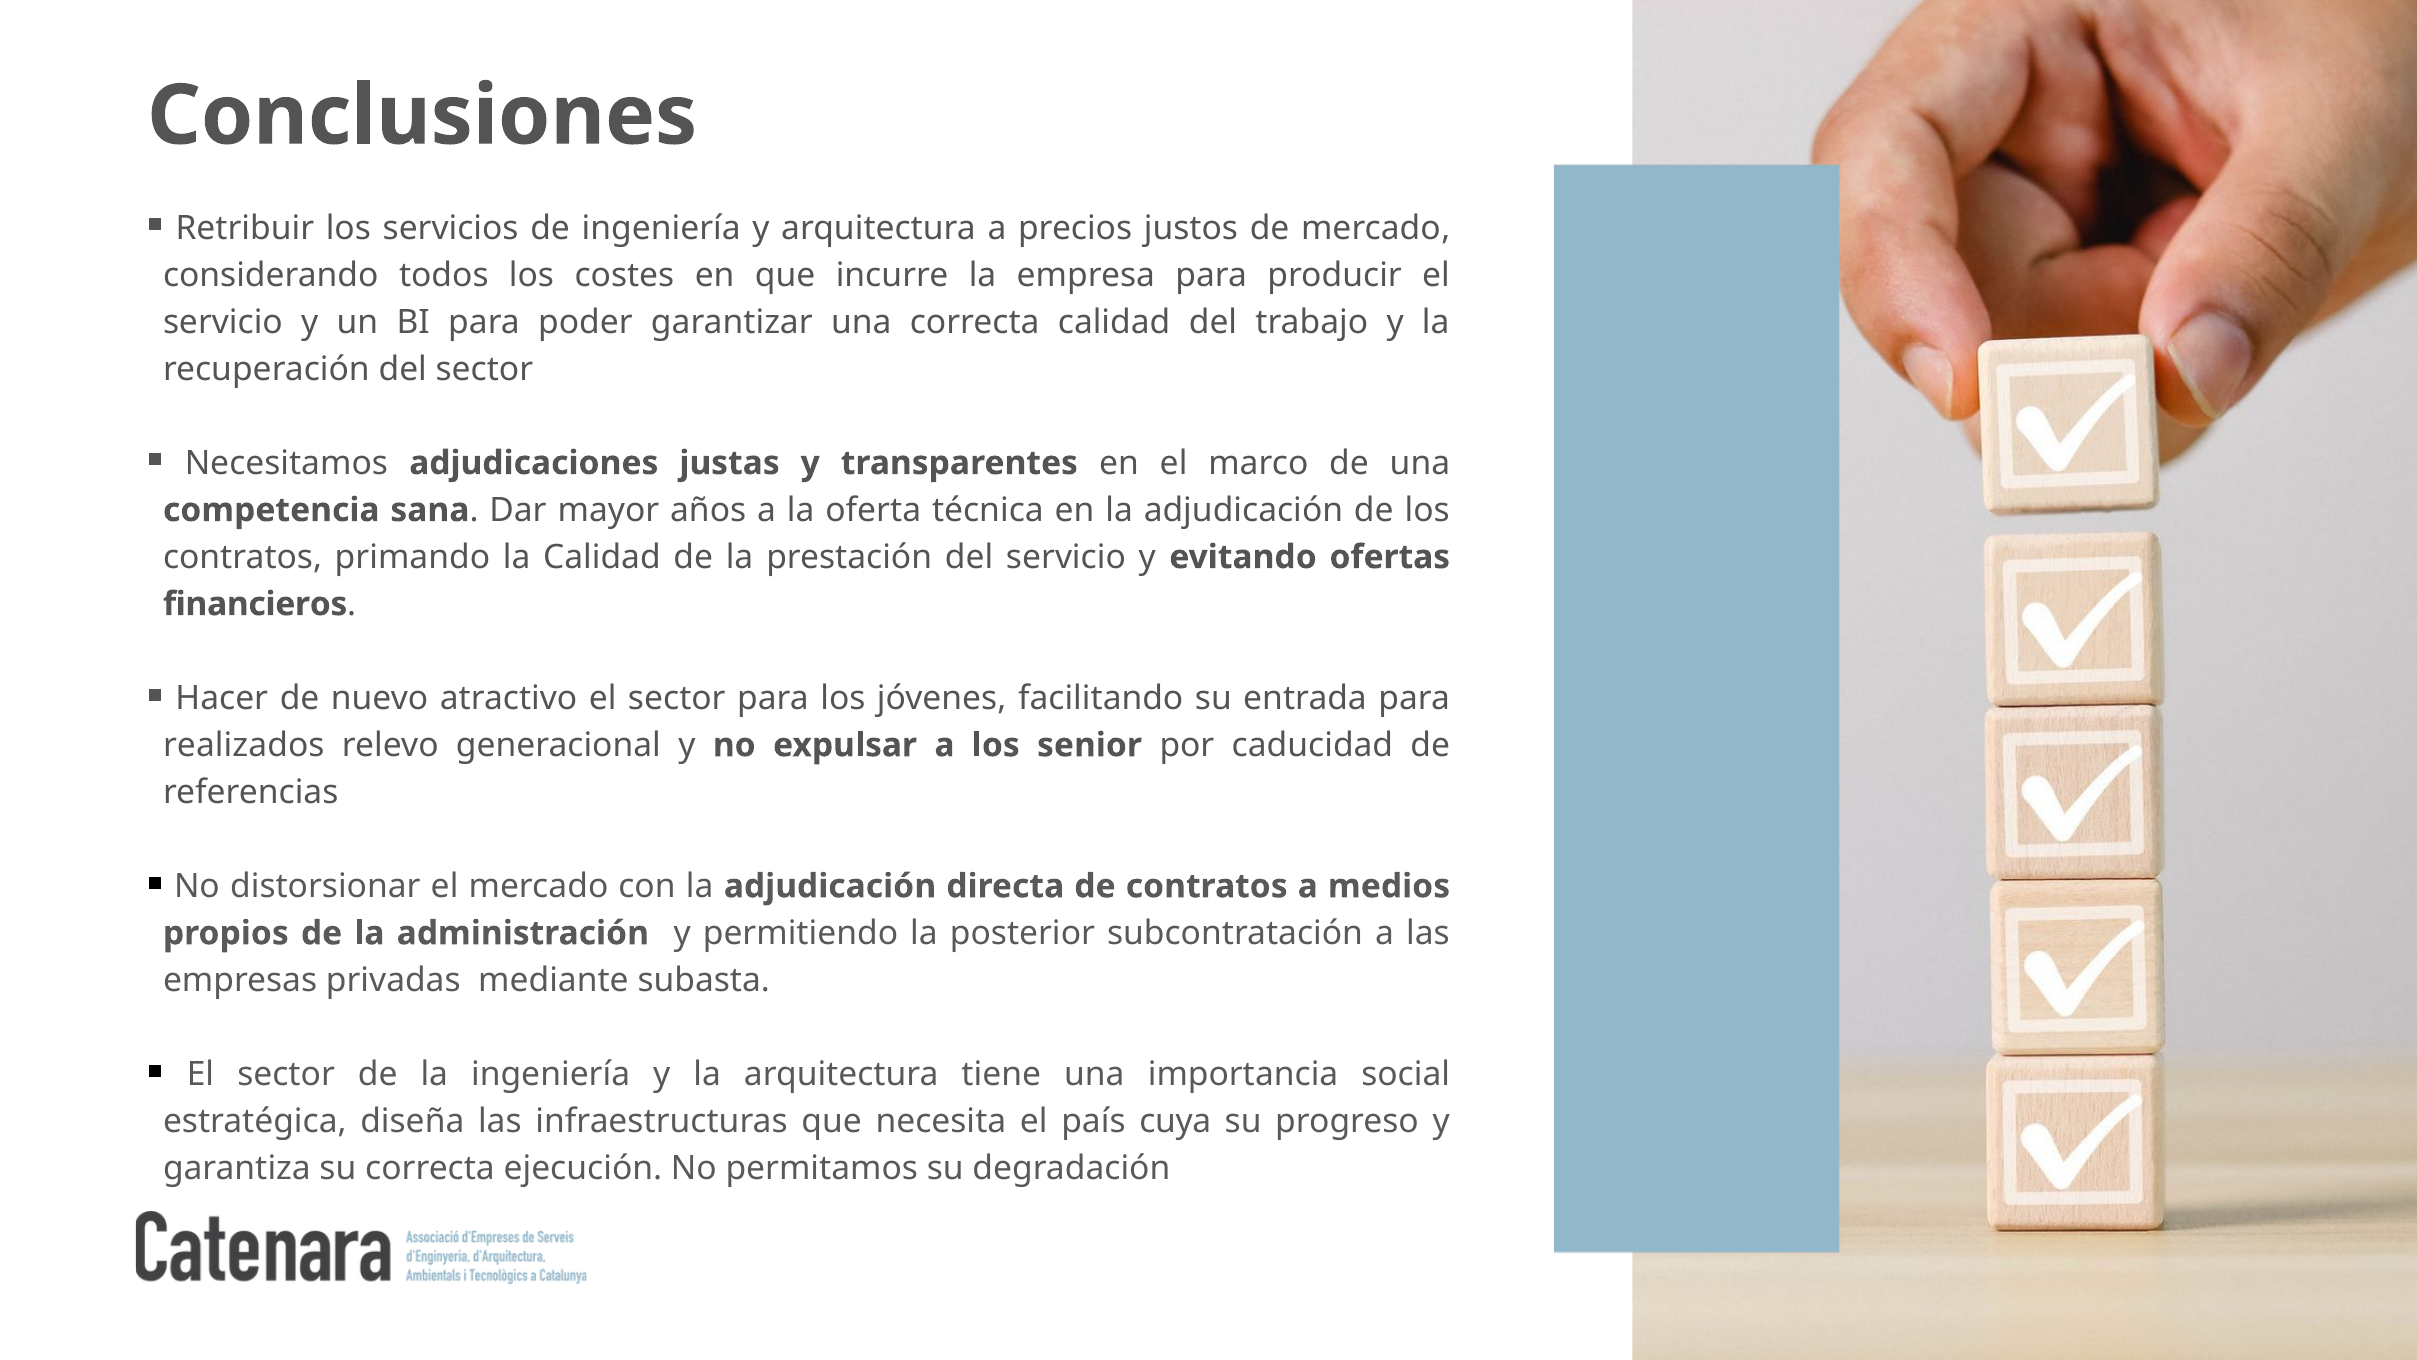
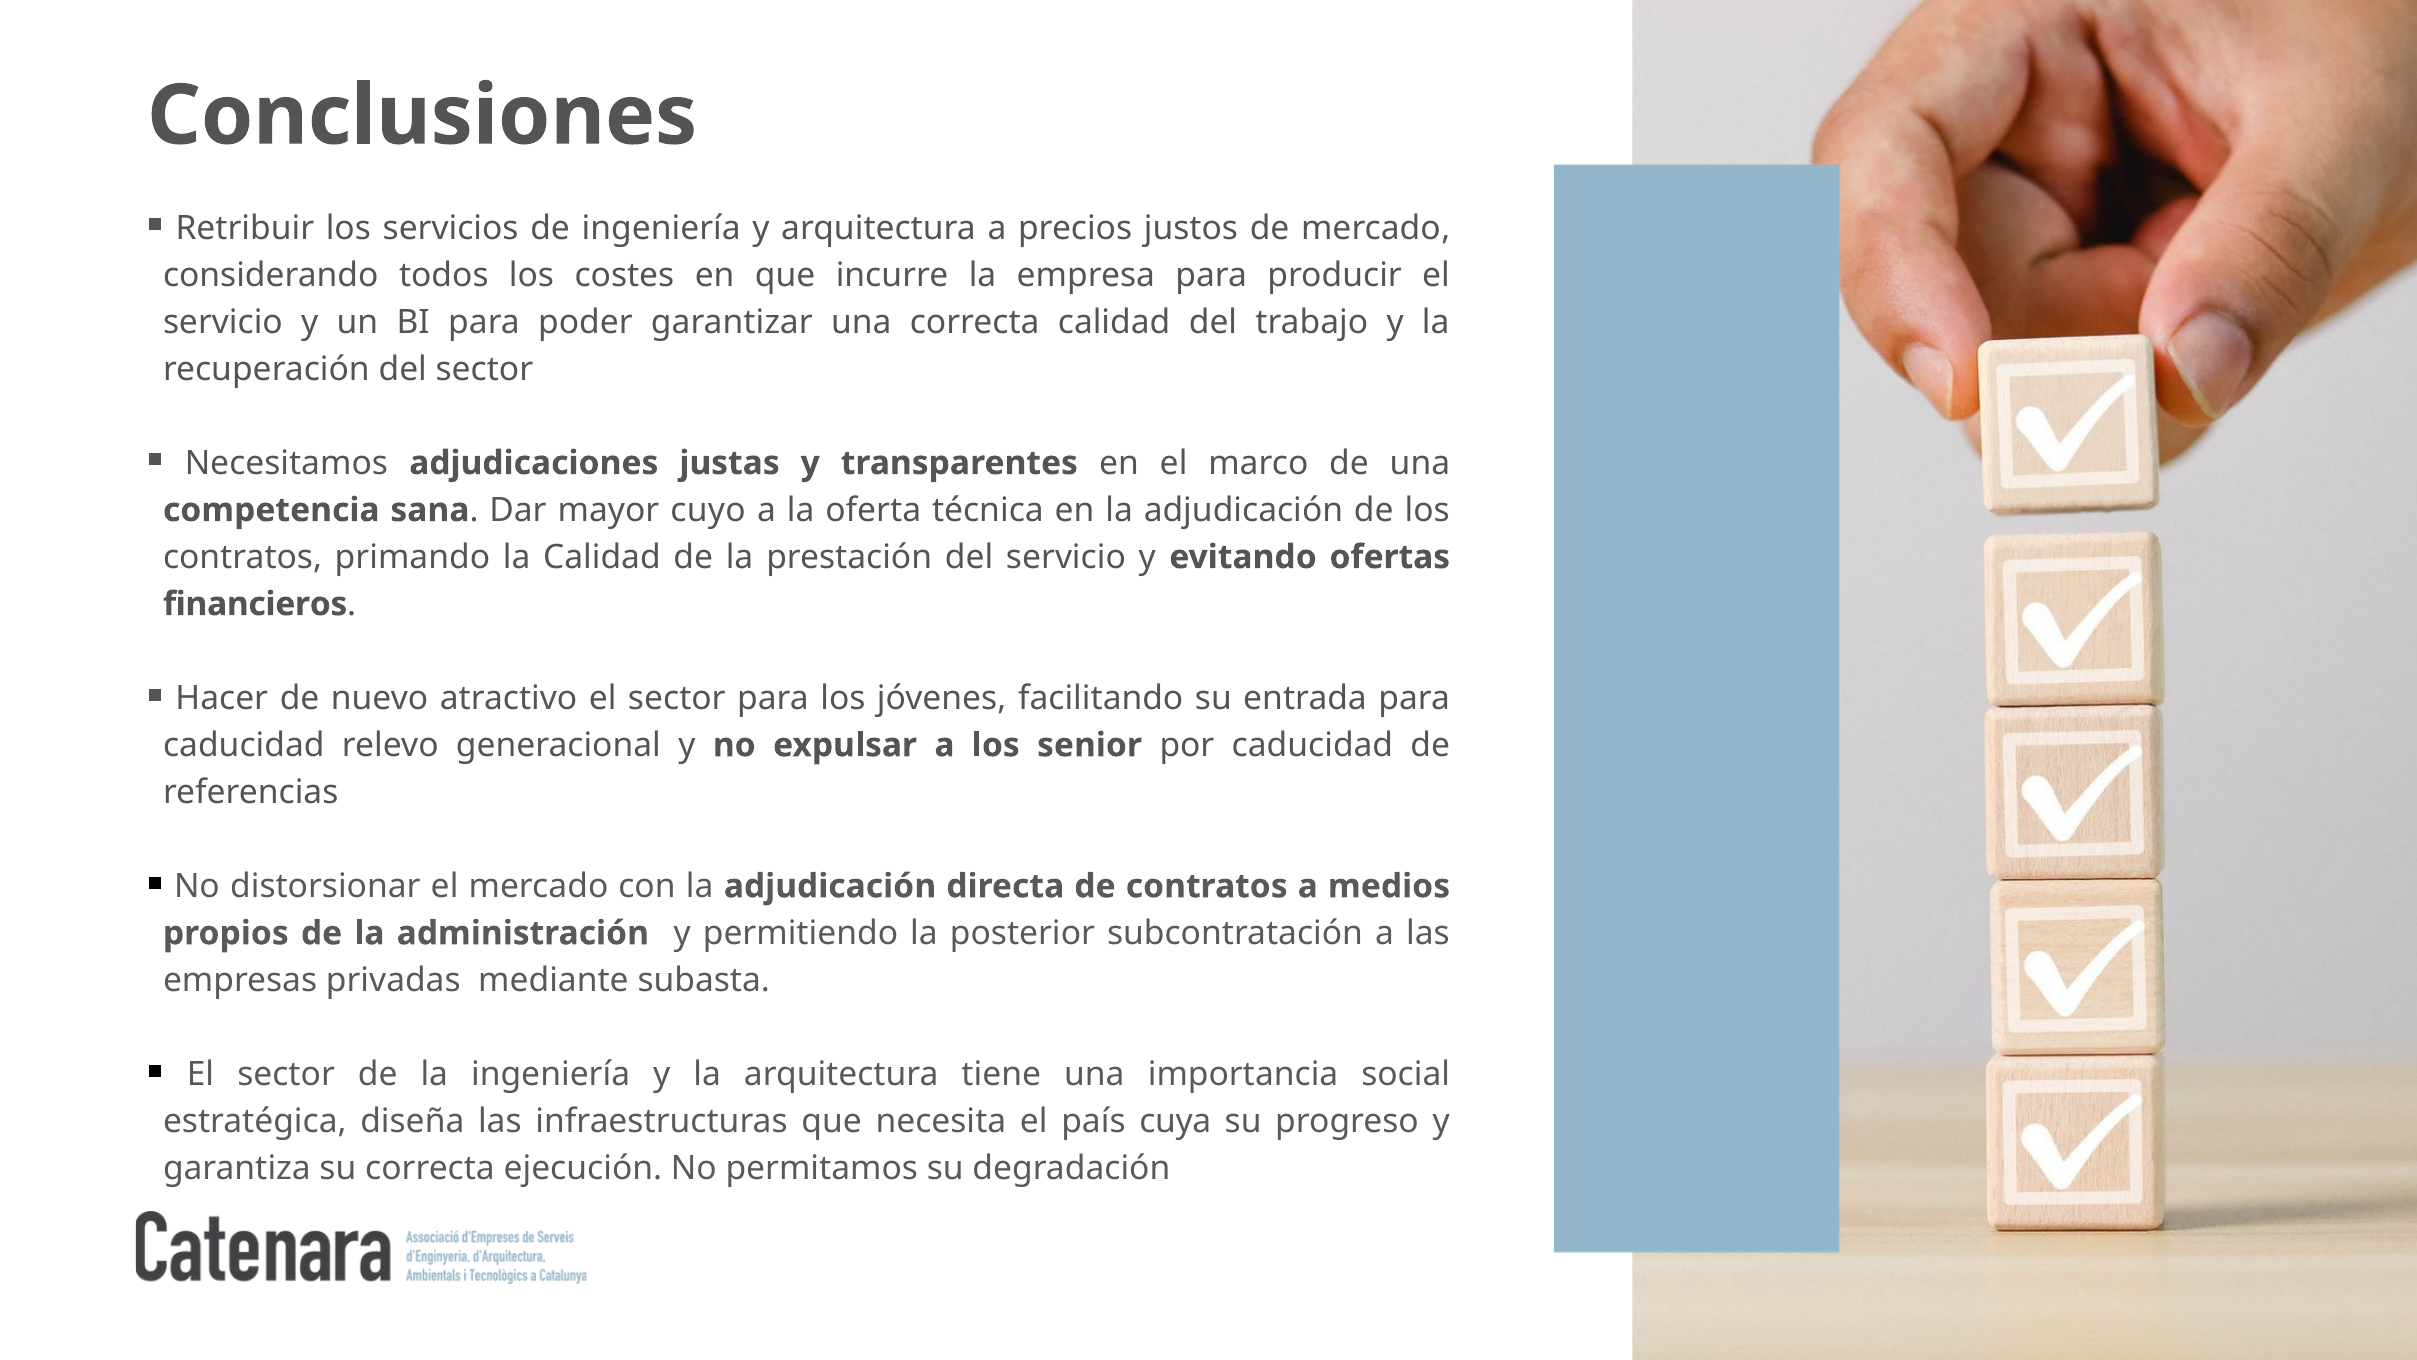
años: años -> cuyo
realizados at (244, 745): realizados -> caducidad
